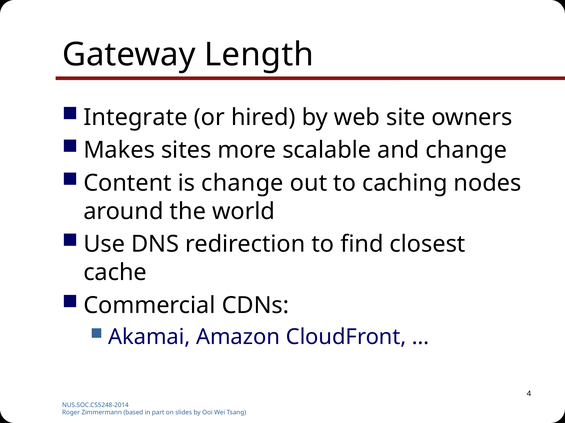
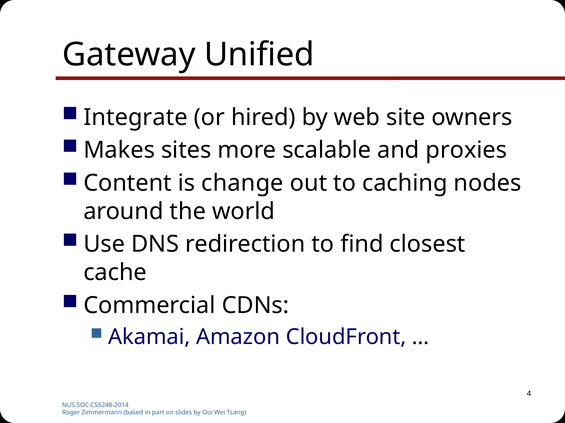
Length: Length -> Unified
and change: change -> proxies
